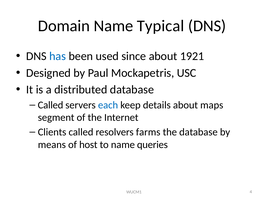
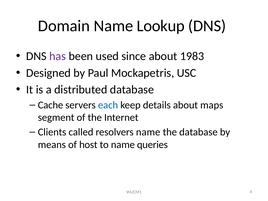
Typical: Typical -> Lookup
has colour: blue -> purple
1921: 1921 -> 1983
Called at (51, 105): Called -> Cache
resolvers farms: farms -> name
